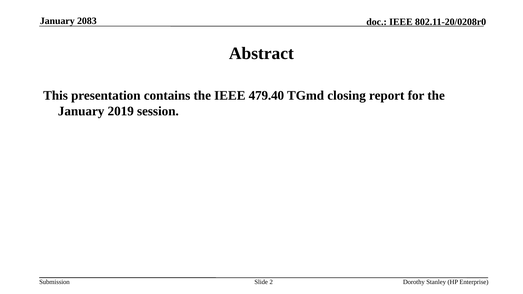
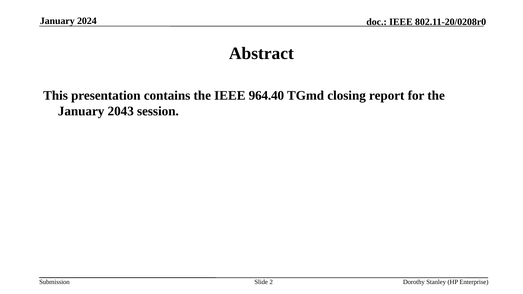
2083: 2083 -> 2024
479.40: 479.40 -> 964.40
2019: 2019 -> 2043
